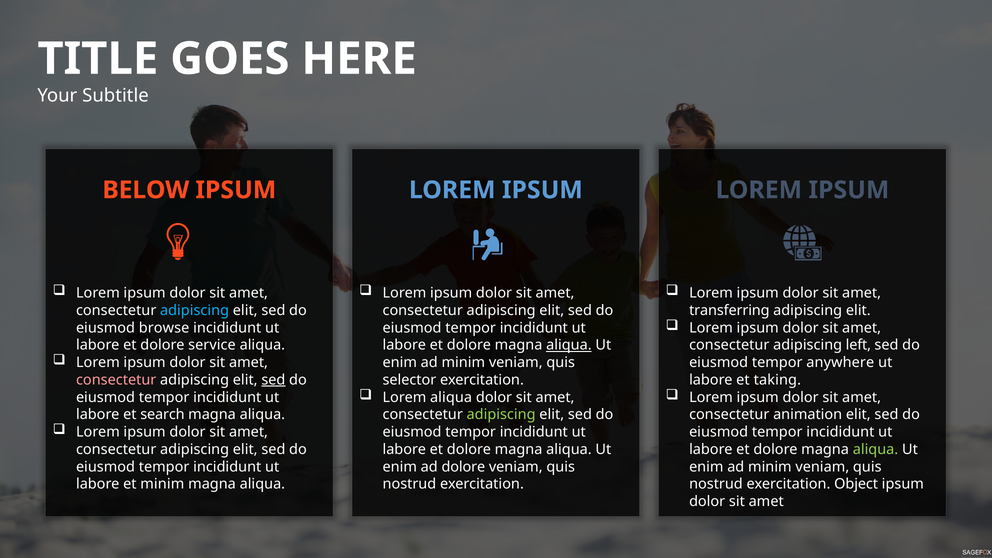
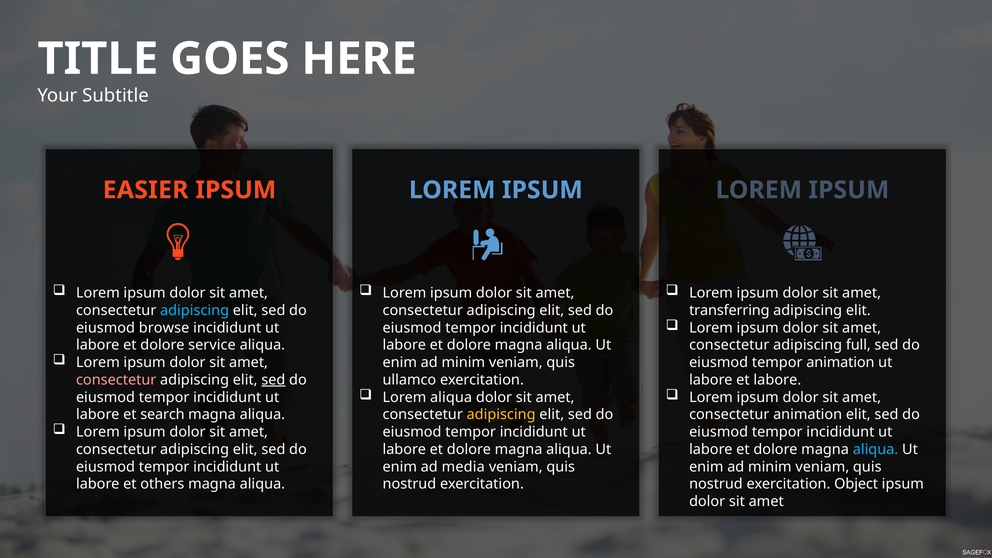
BELOW: BELOW -> EASIER
aliqua at (569, 345) underline: present -> none
left: left -> full
tempor anywhere: anywhere -> animation
selector: selector -> ullamco
et taking: taking -> labore
adipiscing at (501, 415) colour: light green -> yellow
aliqua at (876, 449) colour: light green -> light blue
ad dolore: dolore -> media
et minim: minim -> others
